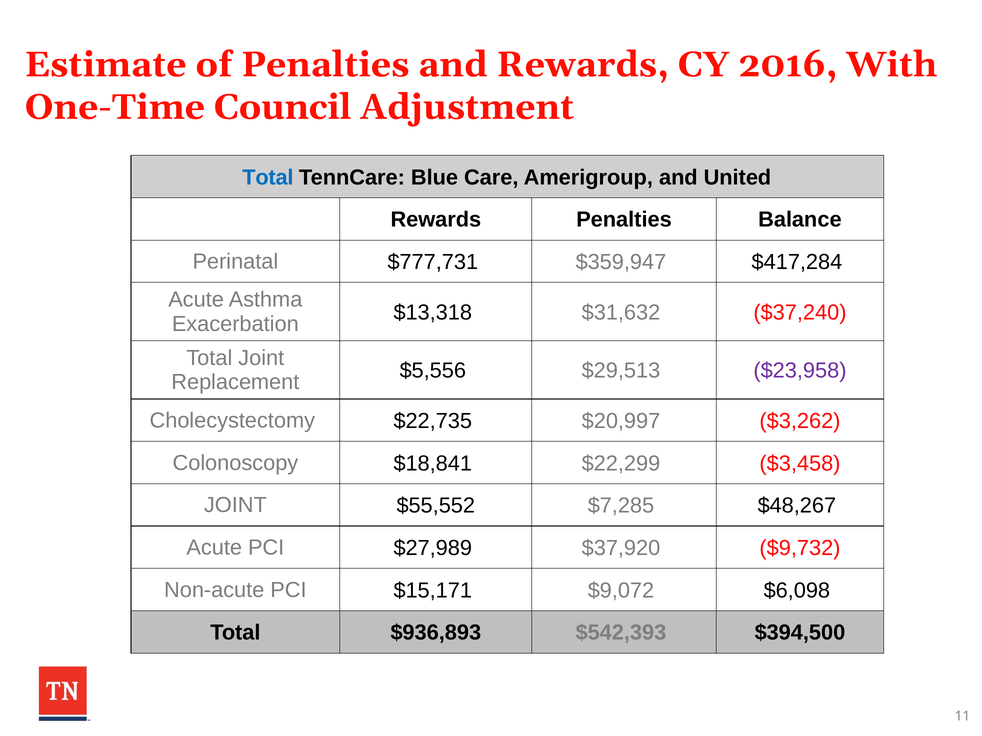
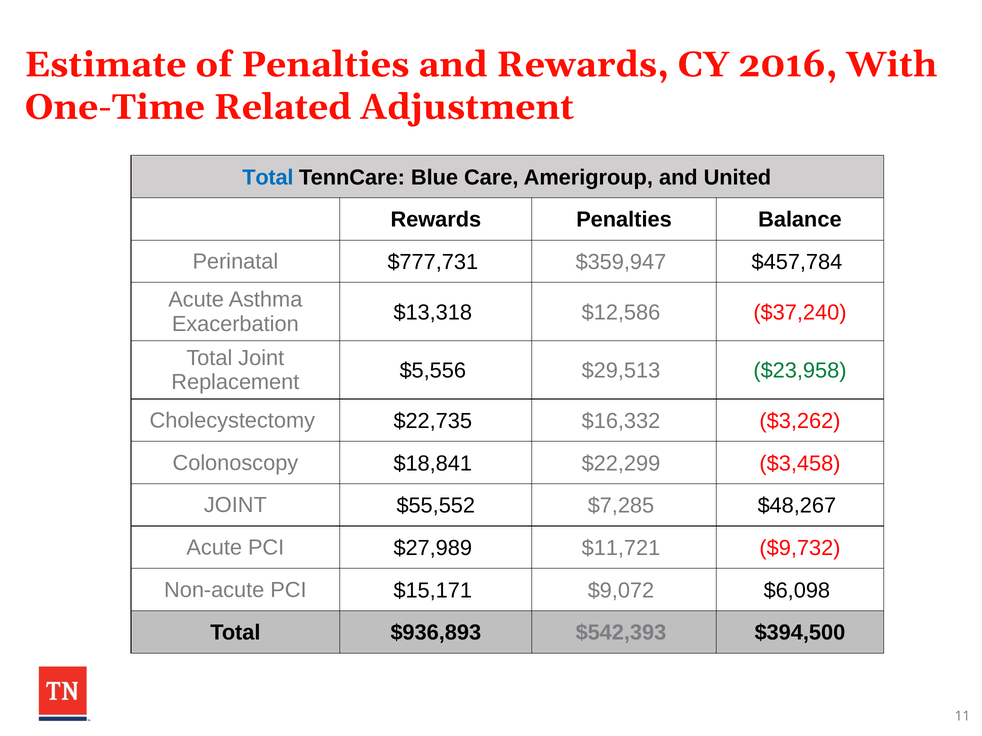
Council: Council -> Related
$417,284: $417,284 -> $457,784
$31,632: $31,632 -> $12,586
$23,958 colour: purple -> green
$20,997: $20,997 -> $16,332
$37,920: $37,920 -> $11,721
